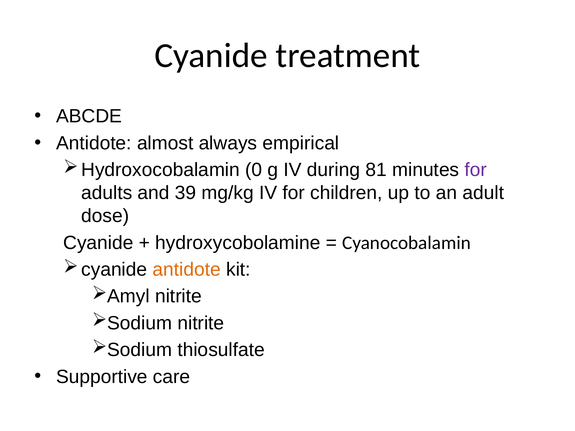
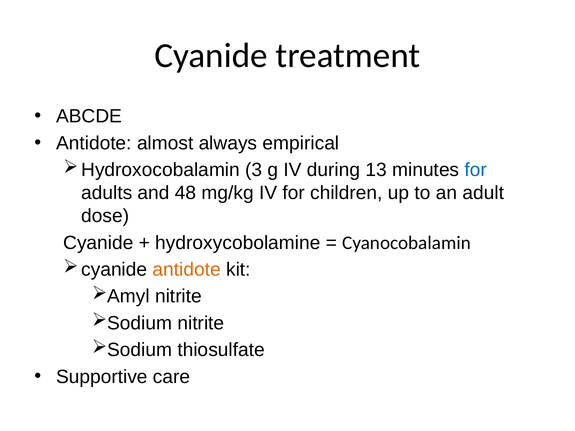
0: 0 -> 3
81: 81 -> 13
for at (476, 170) colour: purple -> blue
39: 39 -> 48
